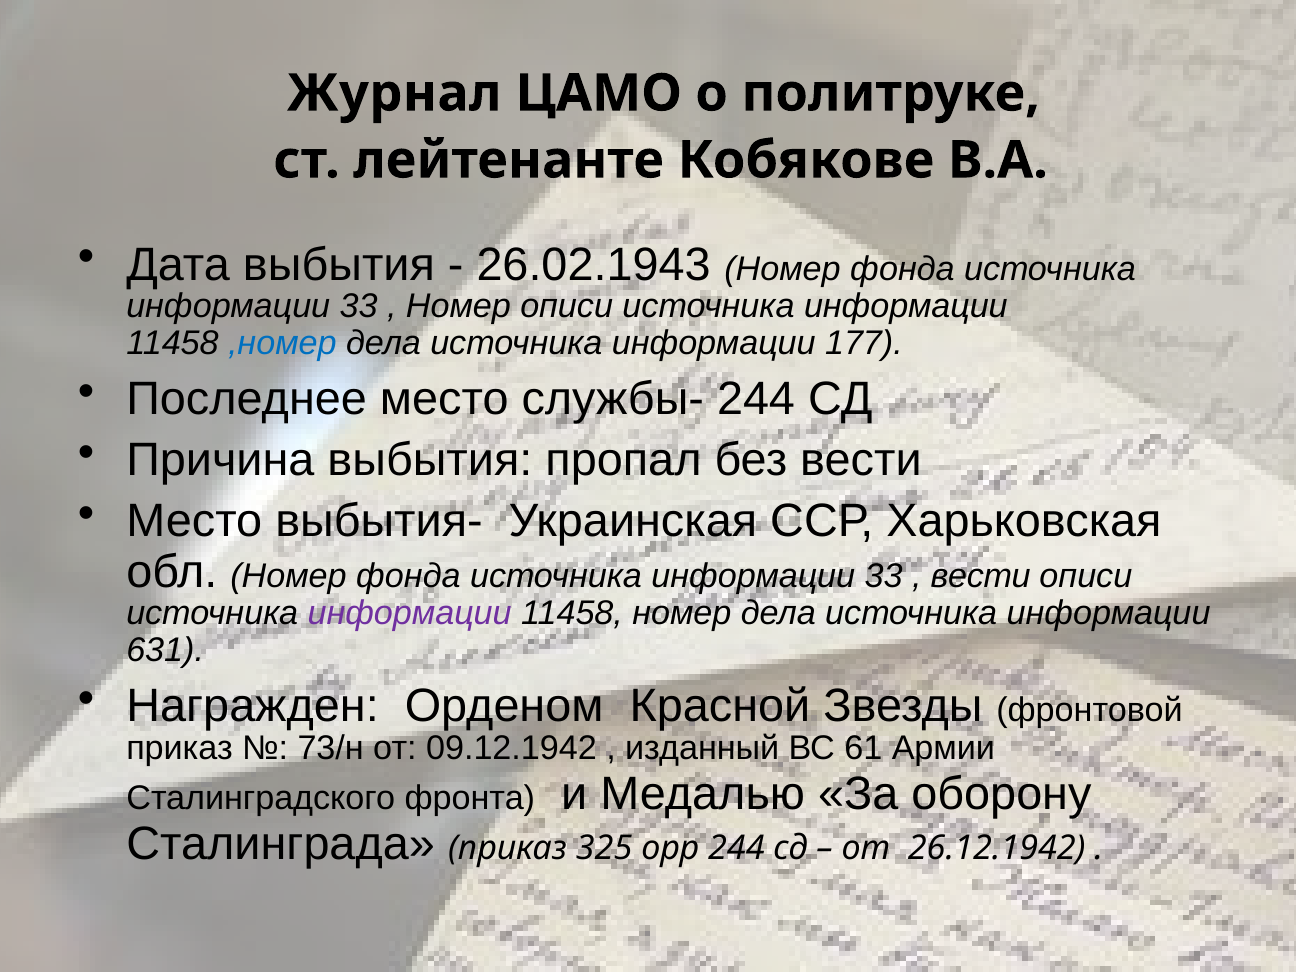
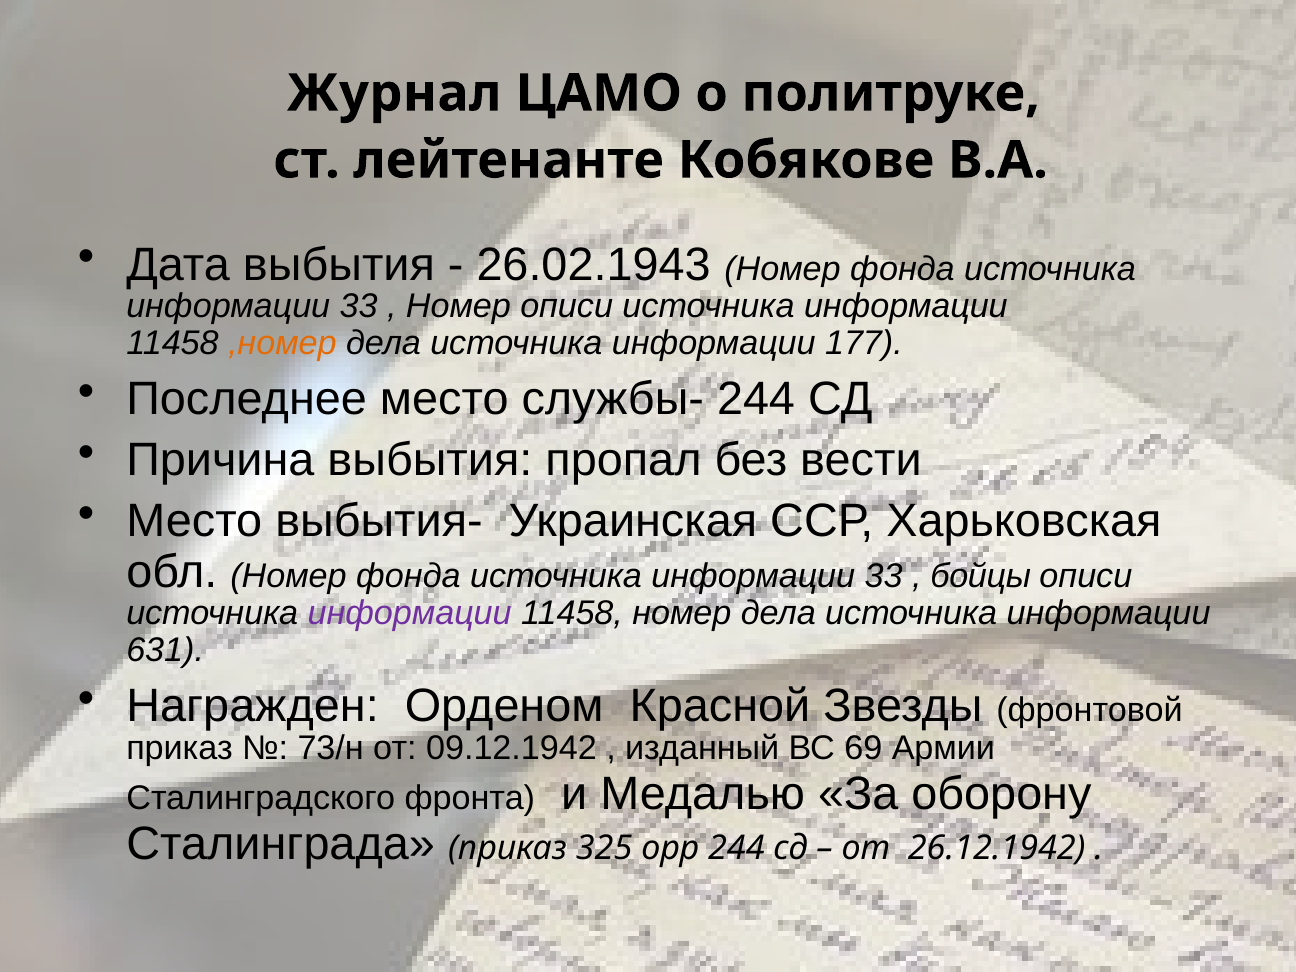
,номер colour: blue -> orange
вести at (981, 576): вести -> бойцы
61: 61 -> 69
